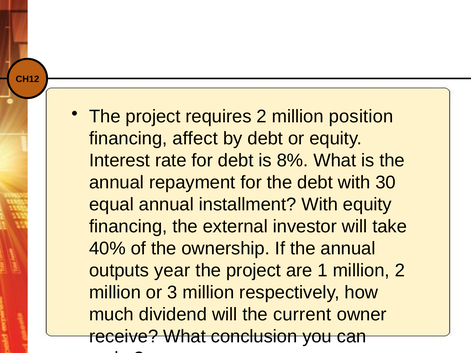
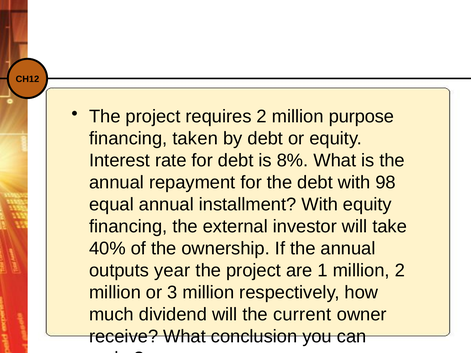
position: position -> purpose
affect: affect -> taken
30: 30 -> 98
